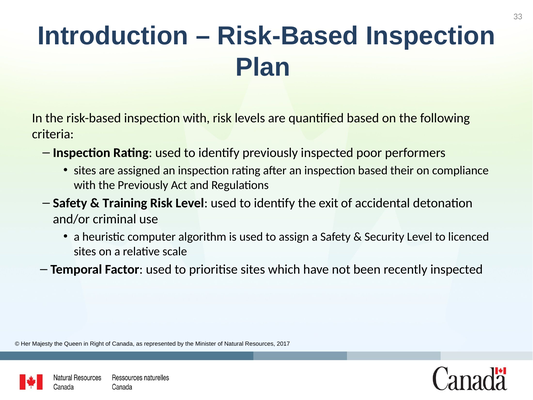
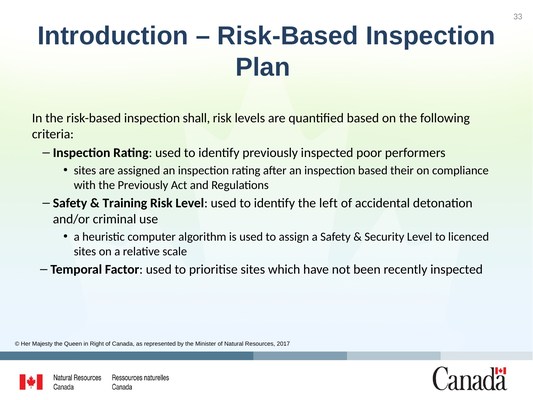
inspection with: with -> shall
exit: exit -> left
